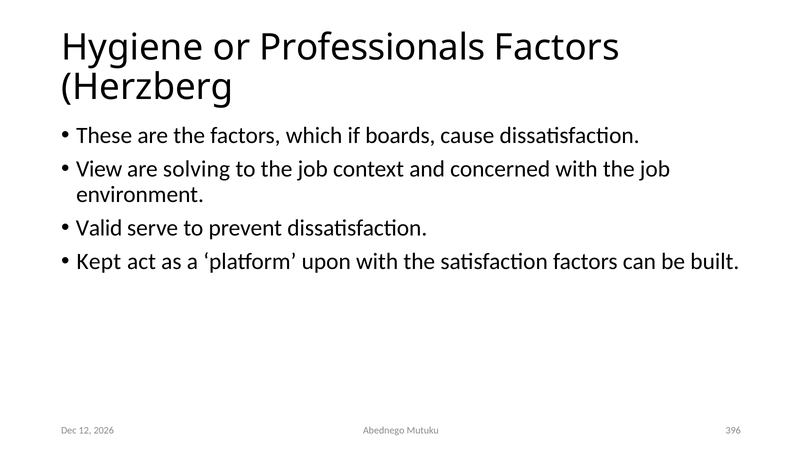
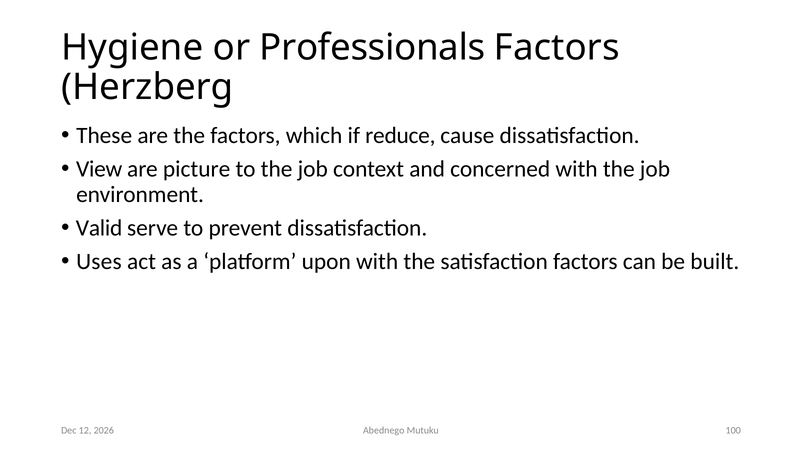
boards: boards -> reduce
solving: solving -> picture
Kept: Kept -> Uses
396: 396 -> 100
